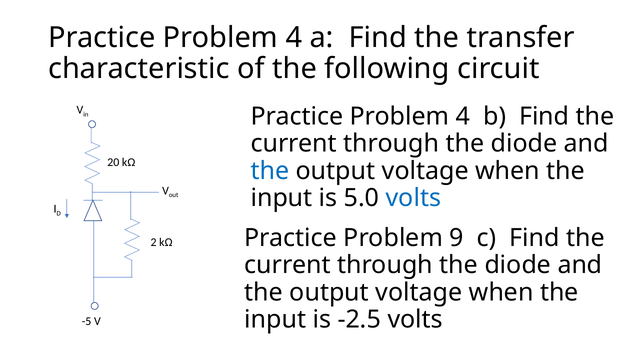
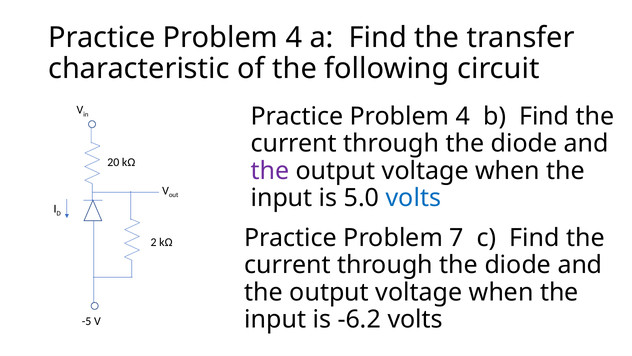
the at (270, 170) colour: blue -> purple
9: 9 -> 7
-2.5: -2.5 -> -6.2
